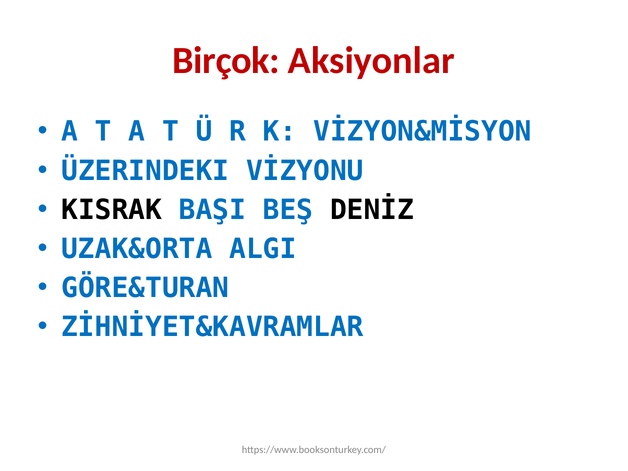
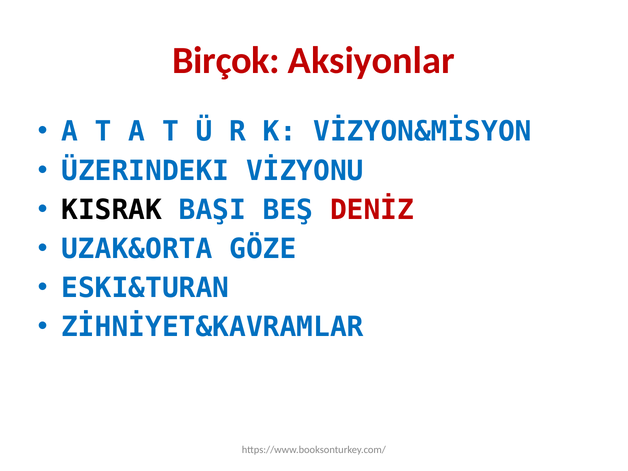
DENİZ colour: black -> red
ALGI: ALGI -> GÖZE
GÖRE&TURAN: GÖRE&TURAN -> ESKI&TURAN
